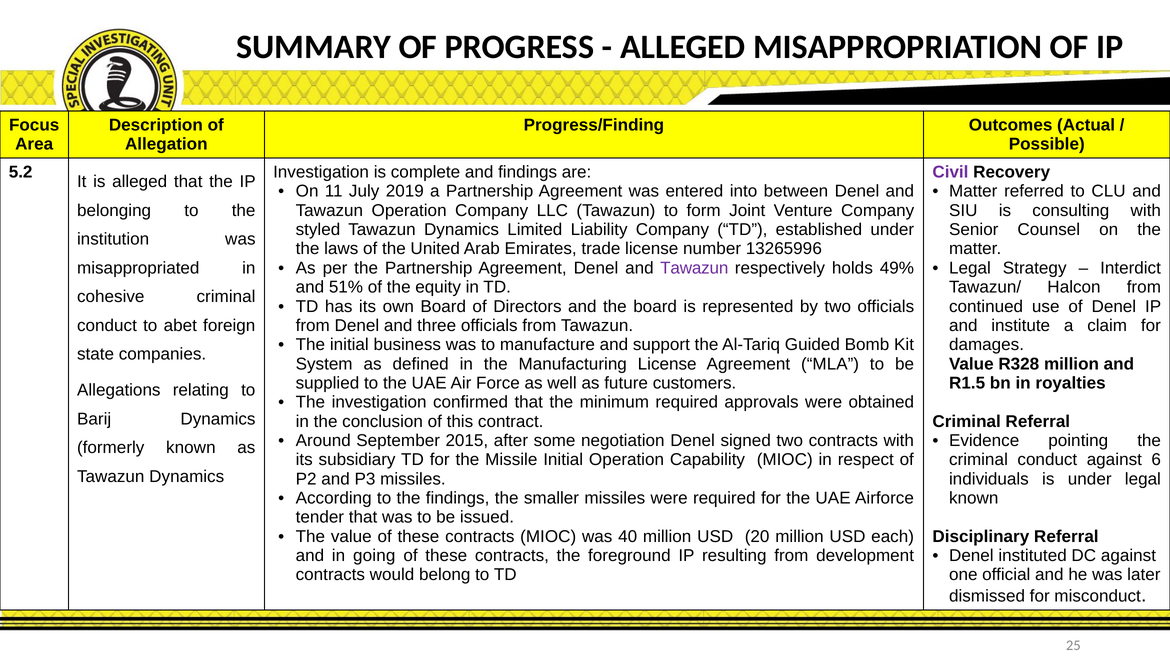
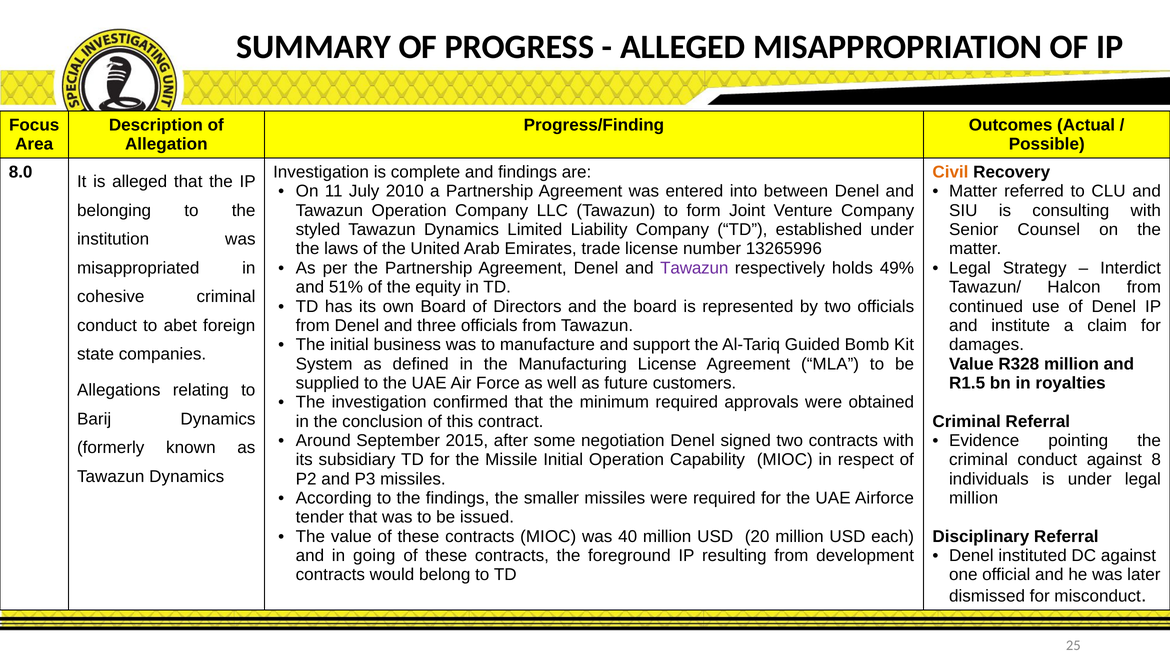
5.2: 5.2 -> 8.0
Civil colour: purple -> orange
2019: 2019 -> 2010
6: 6 -> 8
known at (974, 498): known -> million
